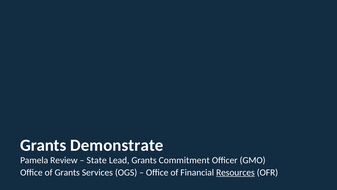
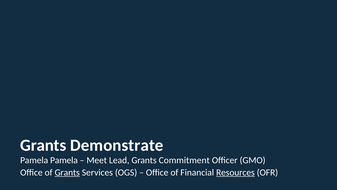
Pamela Review: Review -> Pamela
State: State -> Meet
Grants at (67, 172) underline: none -> present
